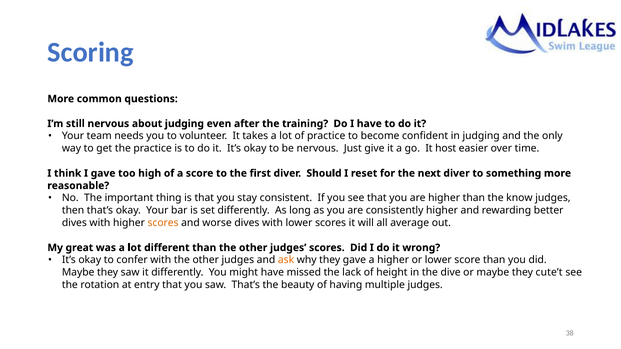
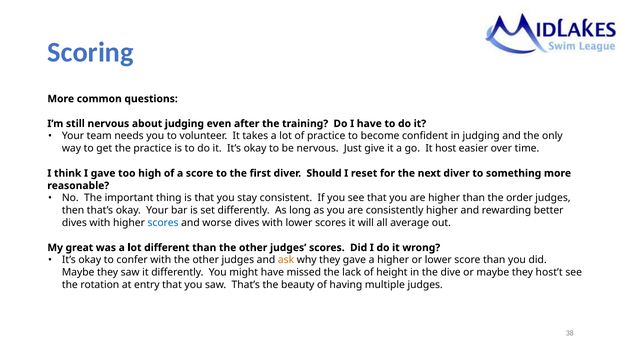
know: know -> order
scores at (163, 223) colour: orange -> blue
cute’t: cute’t -> host’t
